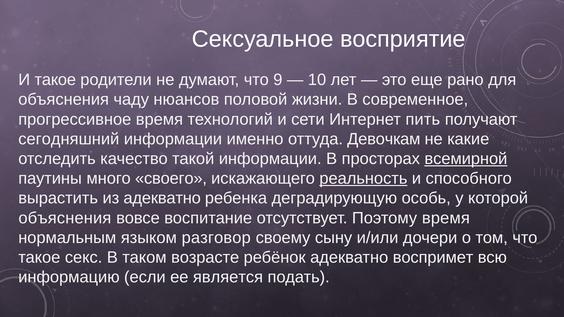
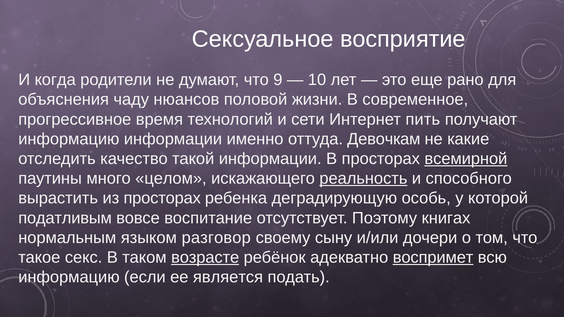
И такое: такое -> когда
сегодняшний at (69, 139): сегодняшний -> информацию
своего: своего -> целом
из адекватно: адекватно -> просторах
объяснения at (65, 218): объяснения -> податливым
Поэтому время: время -> книгах
возрасте underline: none -> present
воспримет underline: none -> present
